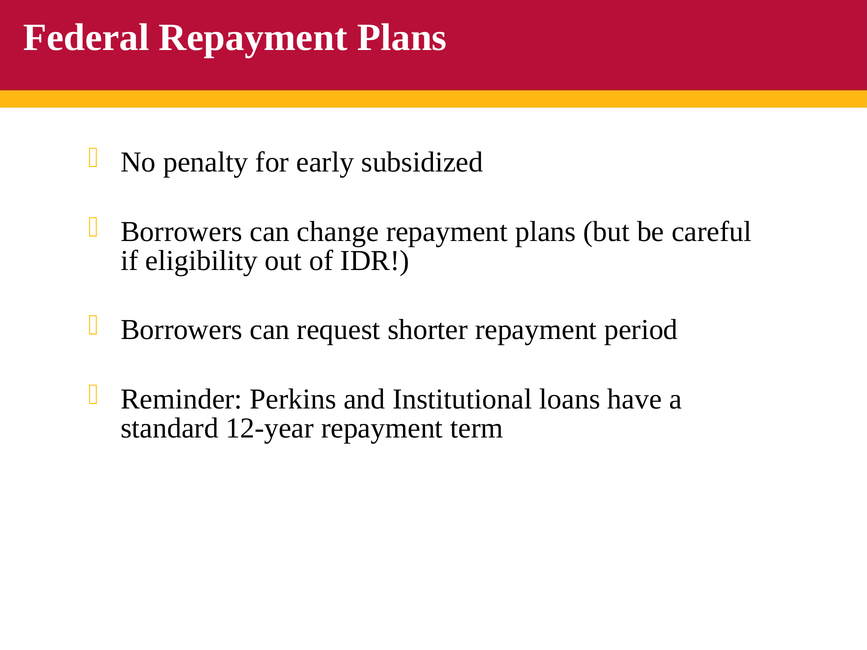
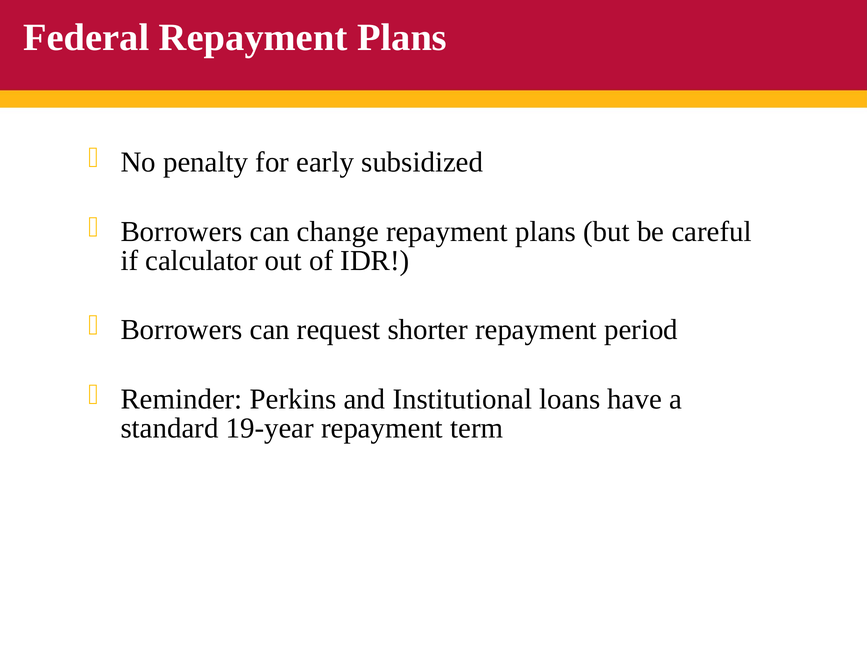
eligibility: eligibility -> calculator
12-year: 12-year -> 19-year
